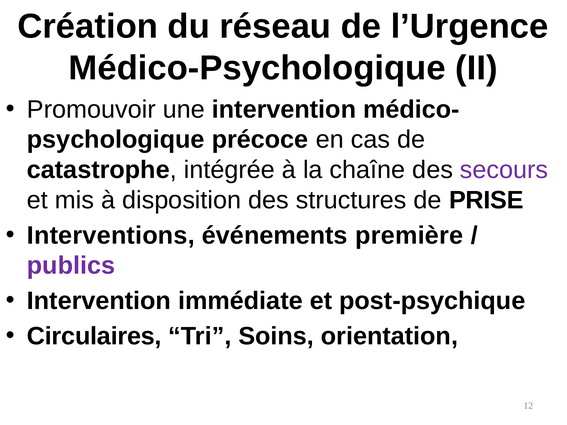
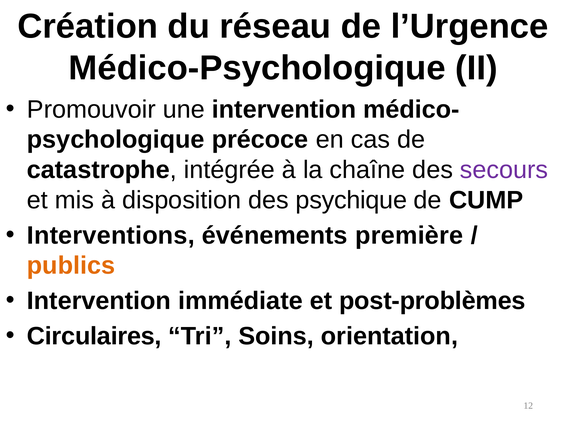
structures: structures -> psychique
PRISE: PRISE -> CUMP
publics colour: purple -> orange
post-psychique: post-psychique -> post-problèmes
